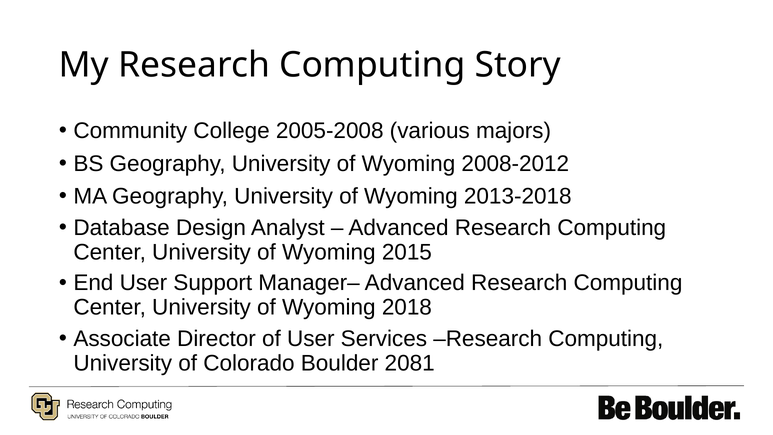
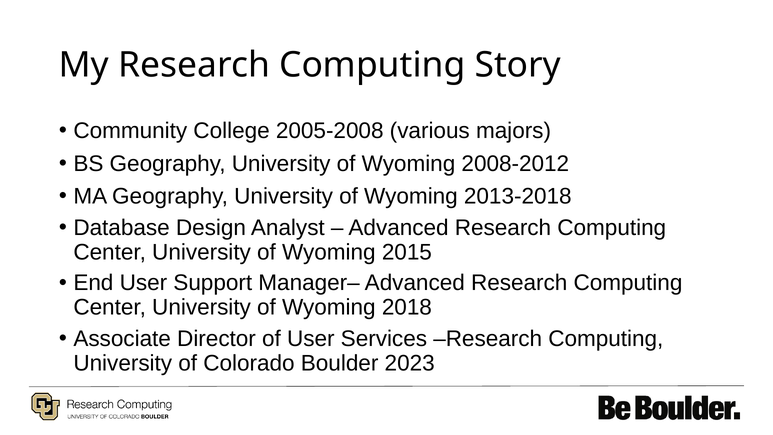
2081: 2081 -> 2023
